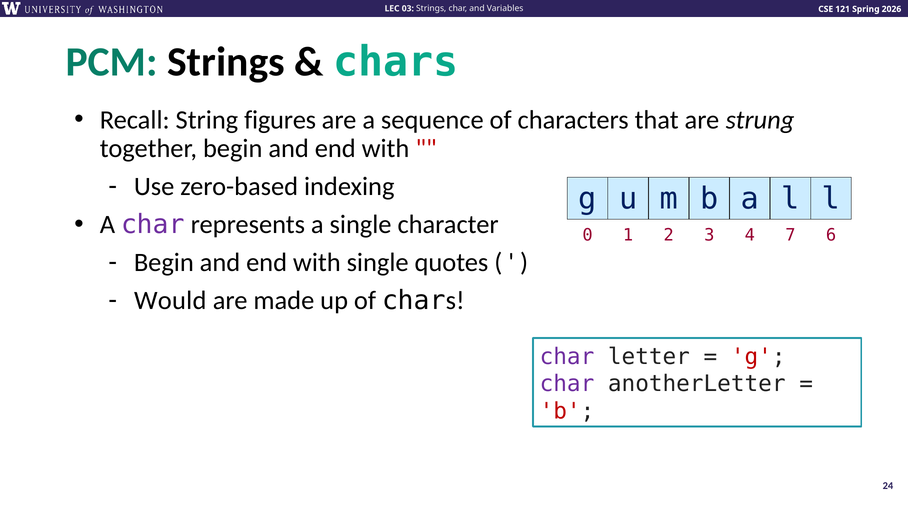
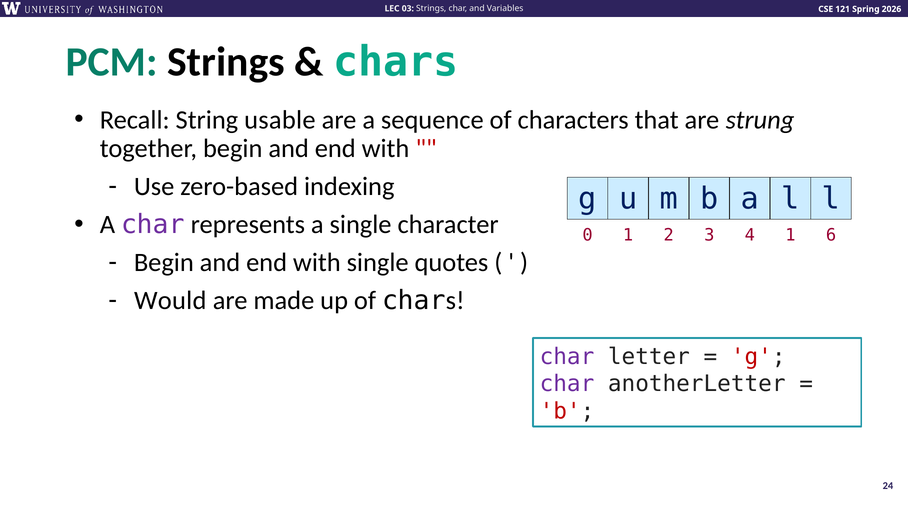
figures: figures -> usable
4 7: 7 -> 1
